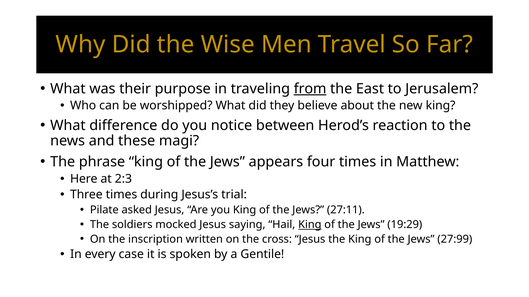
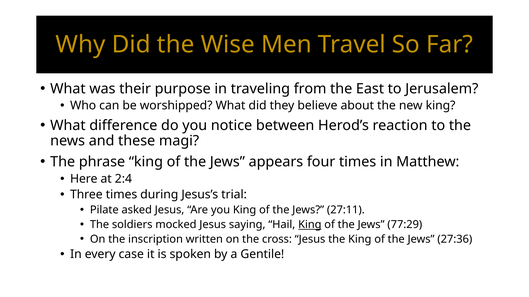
from underline: present -> none
2:3: 2:3 -> 2:4
19:29: 19:29 -> 77:29
27:99: 27:99 -> 27:36
